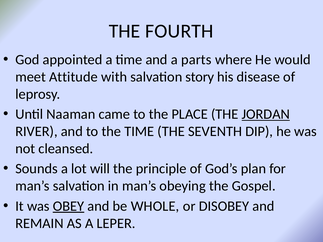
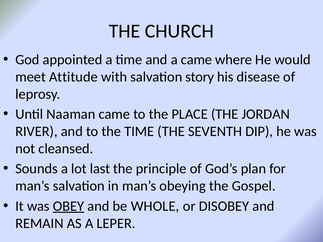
FOURTH: FOURTH -> CHURCH
a parts: parts -> came
JORDAN underline: present -> none
will: will -> last
